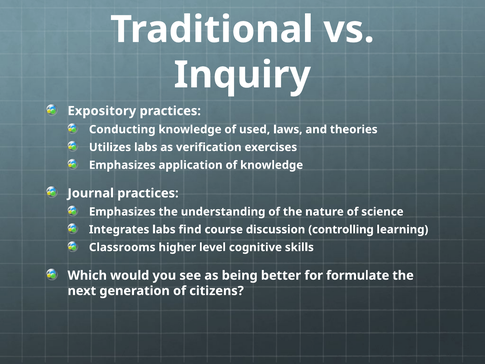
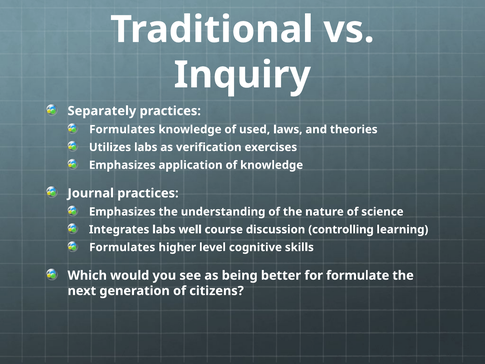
Expository: Expository -> Separately
Conducting at (122, 129): Conducting -> Formulates
find: find -> well
Classrooms at (122, 247): Classrooms -> Formulates
